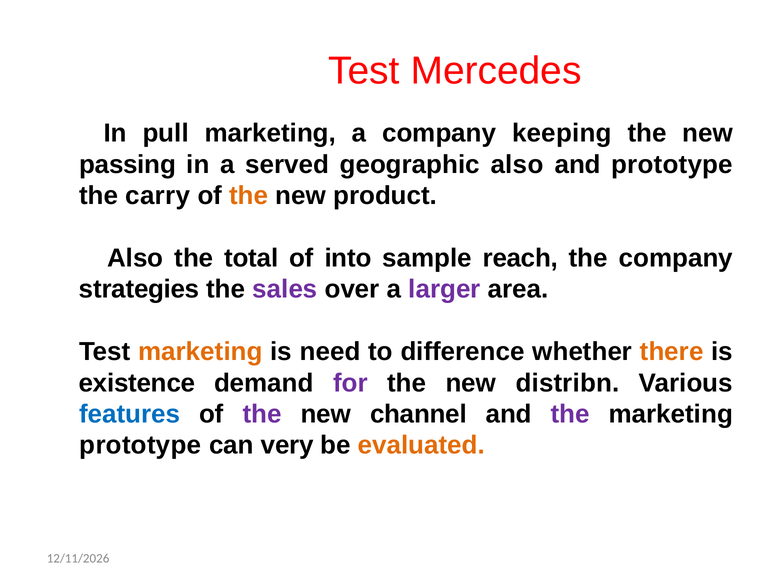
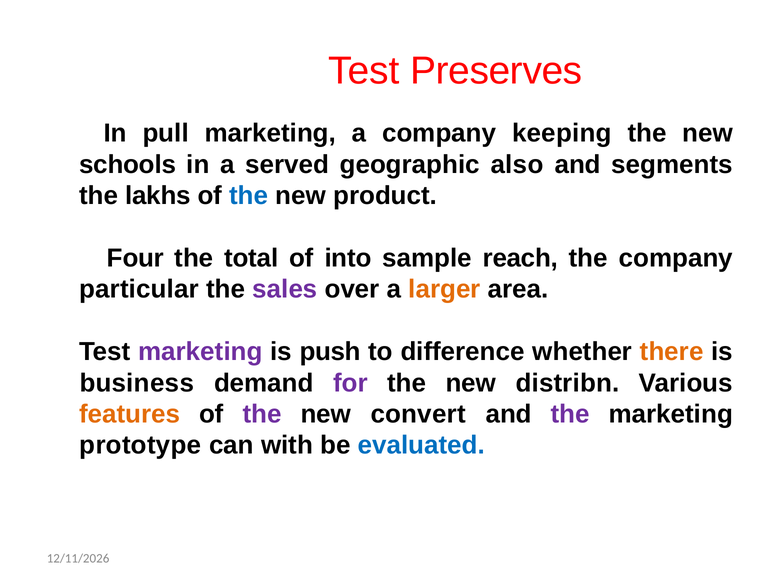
Mercedes: Mercedes -> Preserves
passing: passing -> schools
and prototype: prototype -> segments
carry: carry -> lakhs
the at (249, 196) colour: orange -> blue
Also at (135, 258): Also -> Four
strategies: strategies -> particular
larger colour: purple -> orange
marketing at (200, 352) colour: orange -> purple
need: need -> push
existence: existence -> business
features colour: blue -> orange
channel: channel -> convert
very: very -> with
evaluated colour: orange -> blue
